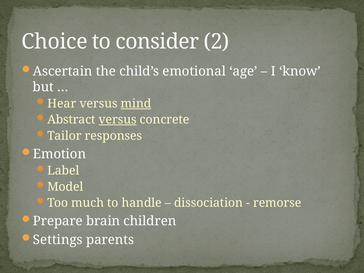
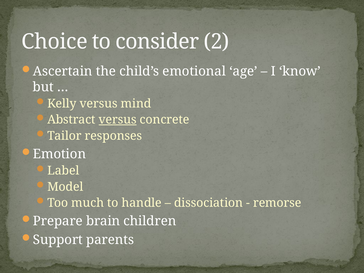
Hear: Hear -> Kelly
mind underline: present -> none
Settings: Settings -> Support
